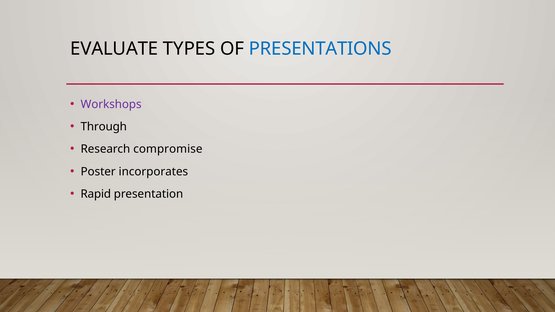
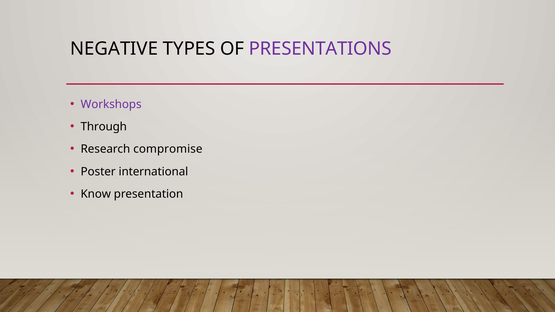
EVALUATE: EVALUATE -> NEGATIVE
PRESENTATIONS colour: blue -> purple
incorporates: incorporates -> international
Rapid: Rapid -> Know
